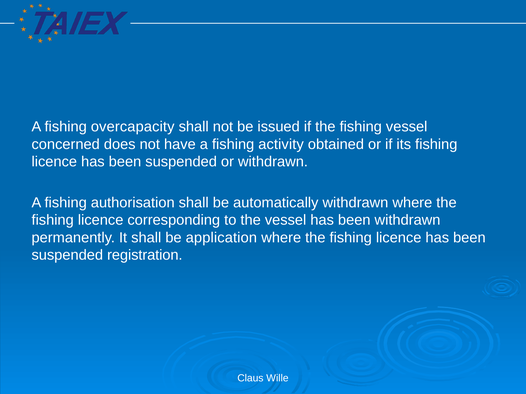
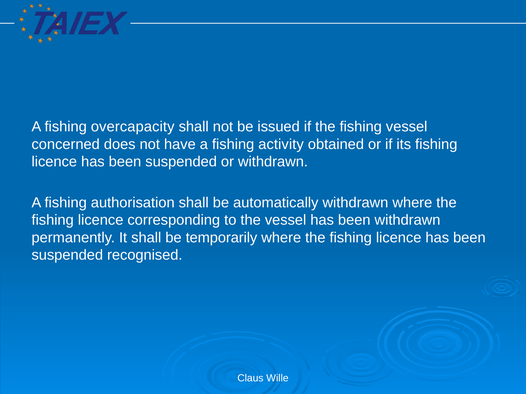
application: application -> temporarily
registration: registration -> recognised
